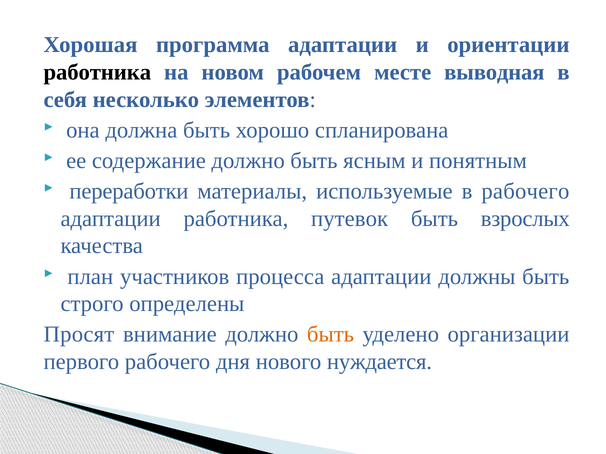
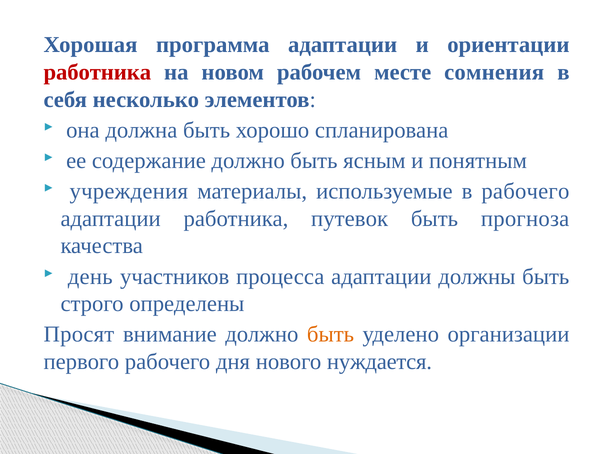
работника at (97, 72) colour: black -> red
выводная: выводная -> сомнения
переработки: переработки -> учреждения
взрослых: взрослых -> прогноза
план: план -> день
